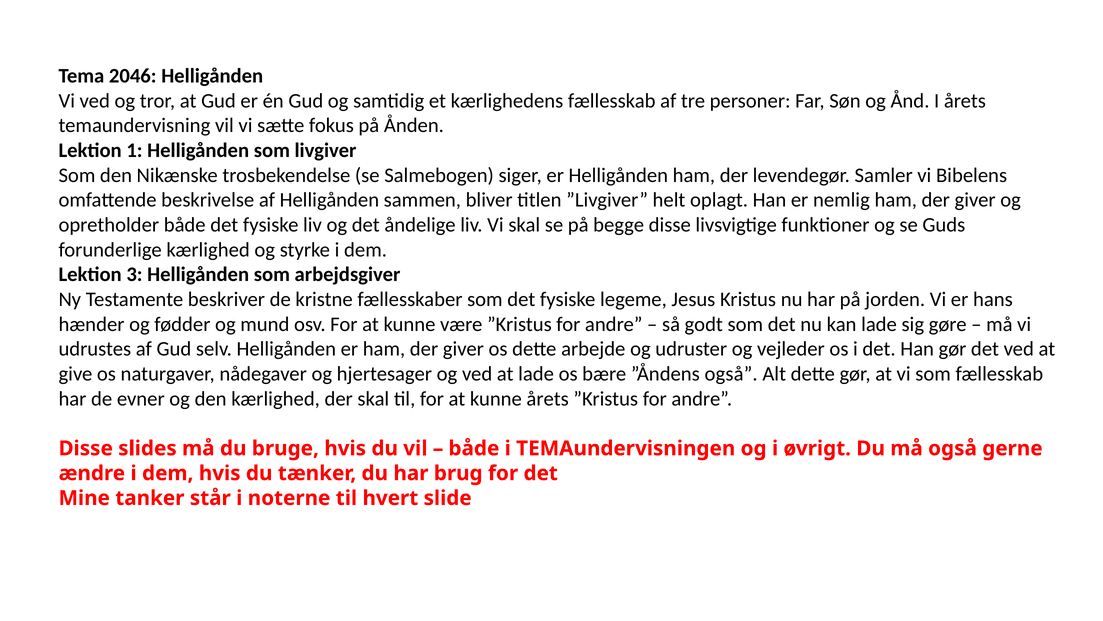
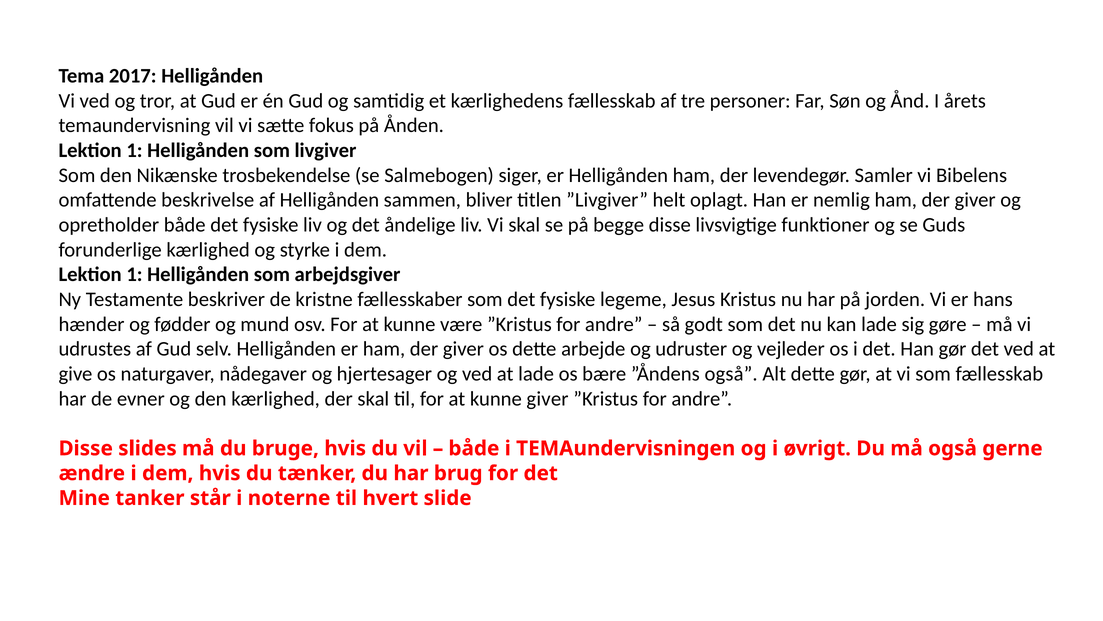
2046: 2046 -> 2017
3 at (134, 274): 3 -> 1
kunne årets: årets -> giver
